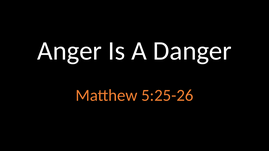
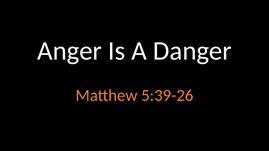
5:25-26: 5:25-26 -> 5:39-26
